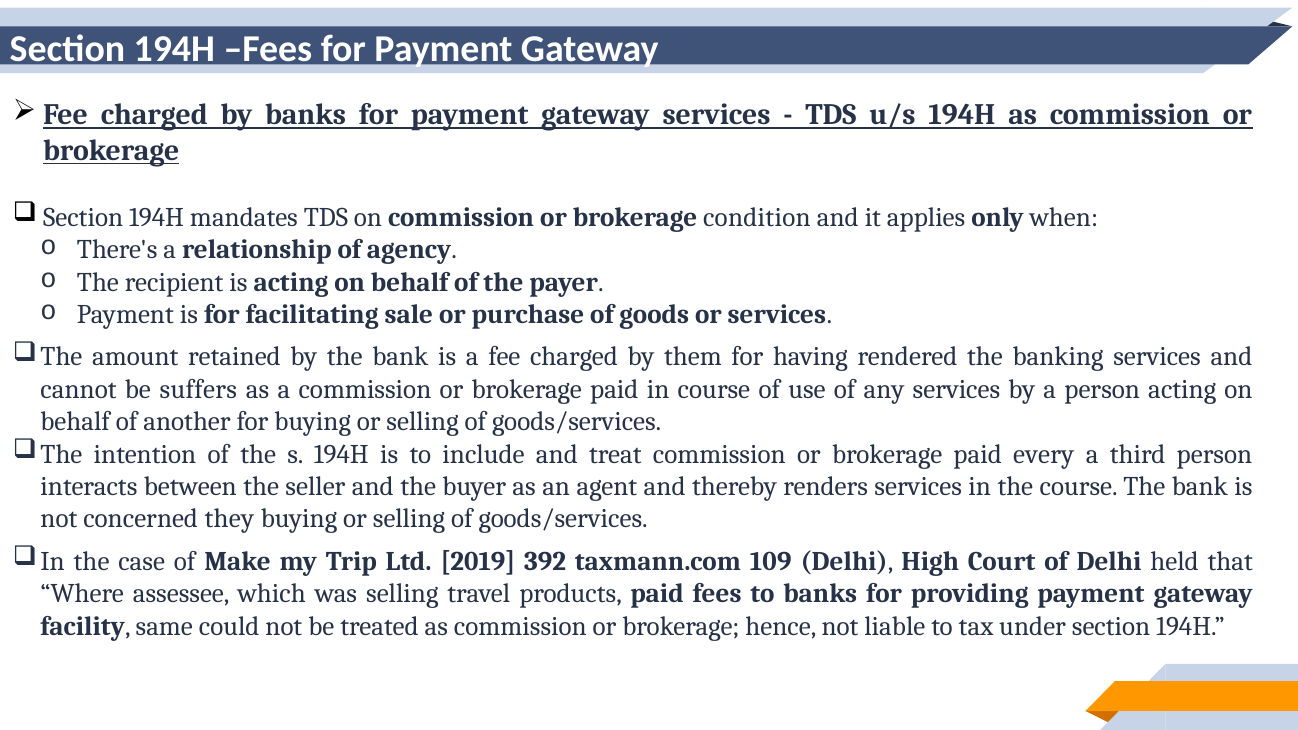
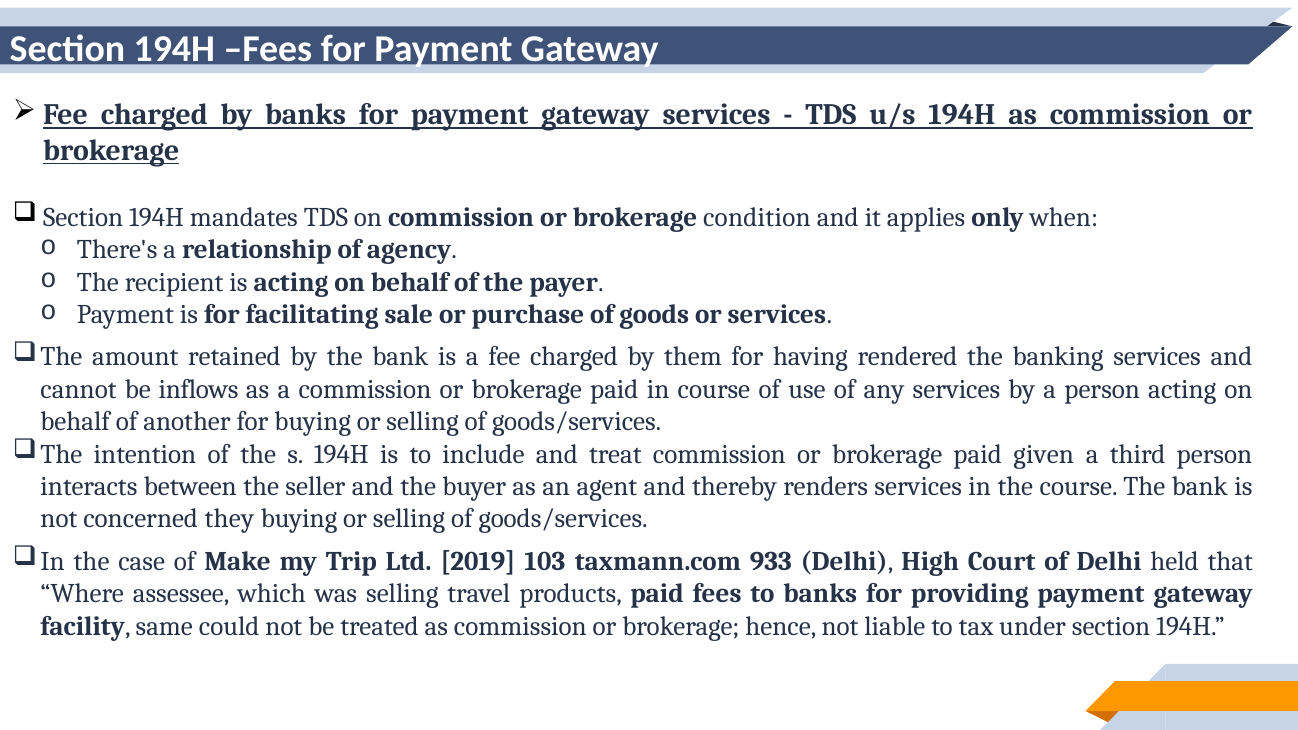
suffers: suffers -> inflows
every: every -> given
392: 392 -> 103
109: 109 -> 933
